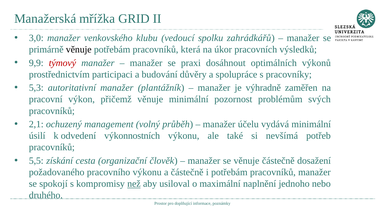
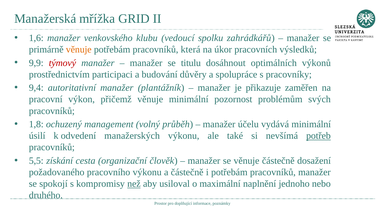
3,0: 3,0 -> 1,6
věnuje at (79, 50) colour: black -> orange
praxi: praxi -> titulu
5,3: 5,3 -> 9,4
výhradně: výhradně -> přikazuje
2,1: 2,1 -> 1,8
výkonnostních: výkonnostních -> manažerských
potřeb underline: none -> present
